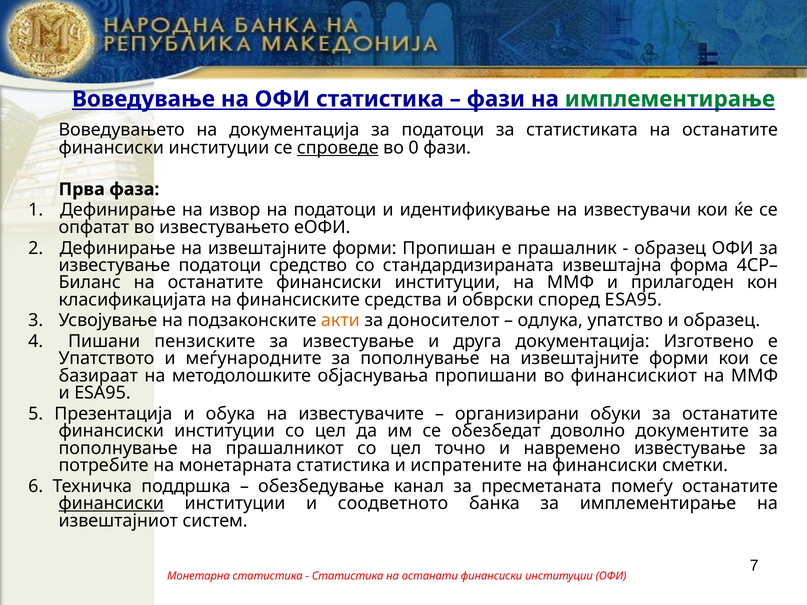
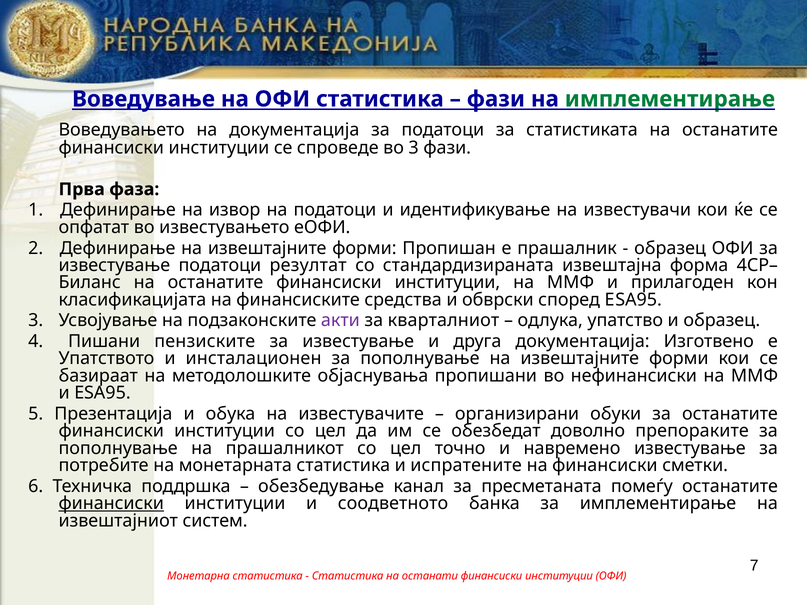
спроведе underline: present -> none
во 0: 0 -> 3
средство: средство -> резултат
акти colour: orange -> purple
доносителот: доносителот -> кварталниот
меѓународните: меѓународните -> инсталационен
финансискиот: финансискиот -> нефинансиски
документите: документите -> препораките
